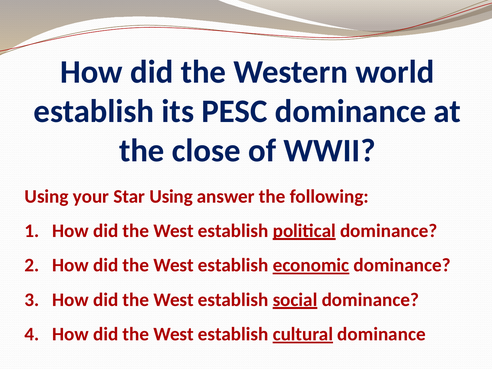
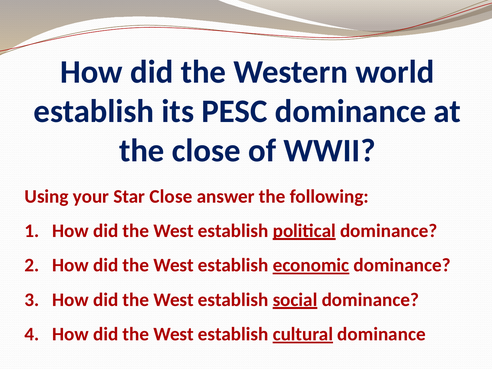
Star Using: Using -> Close
